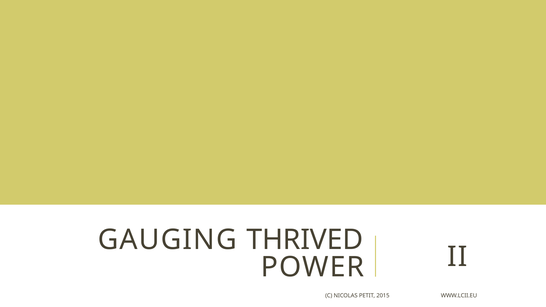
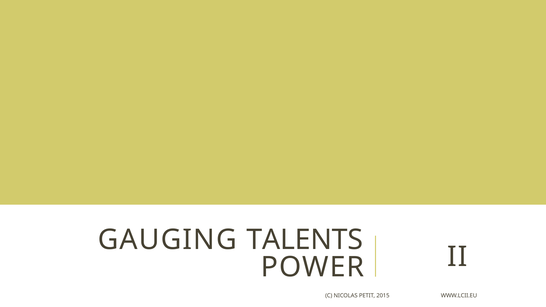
THRIVED: THRIVED -> TALENTS
